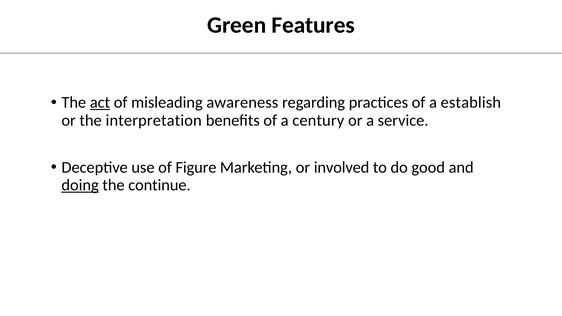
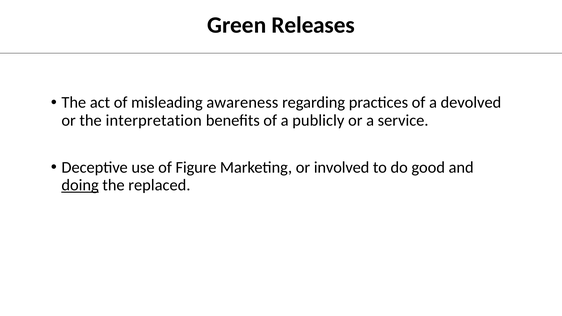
Features: Features -> Releases
act underline: present -> none
establish: establish -> devolved
century: century -> publicly
continue: continue -> replaced
